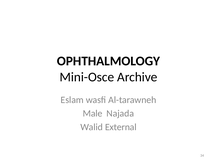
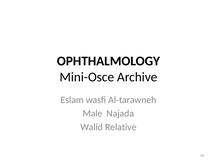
External: External -> Relative
